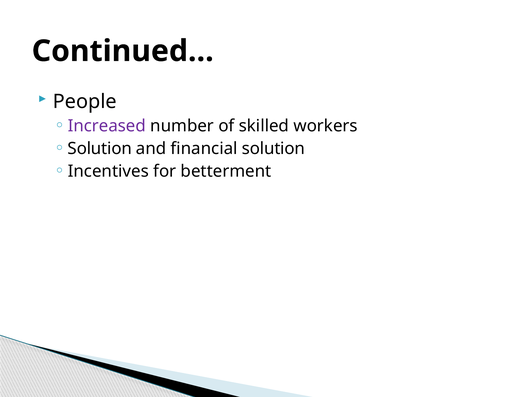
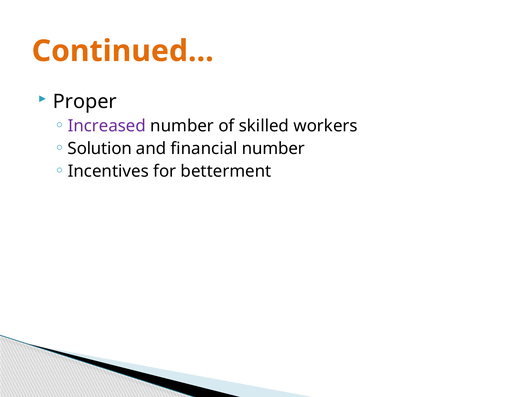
Continued… colour: black -> orange
People: People -> Proper
financial solution: solution -> number
